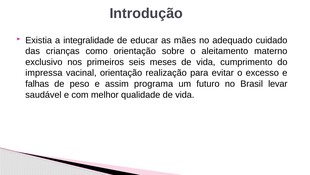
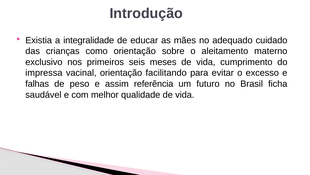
realização: realização -> facilitando
programa: programa -> referência
levar: levar -> ficha
